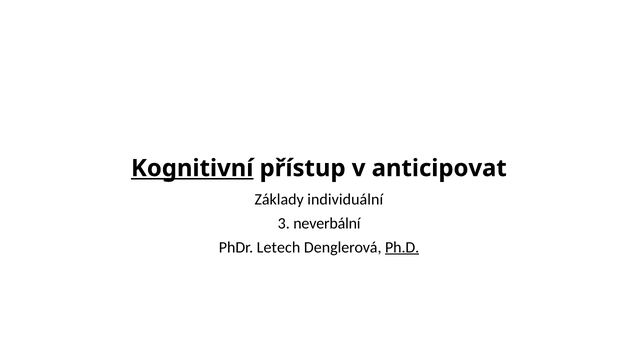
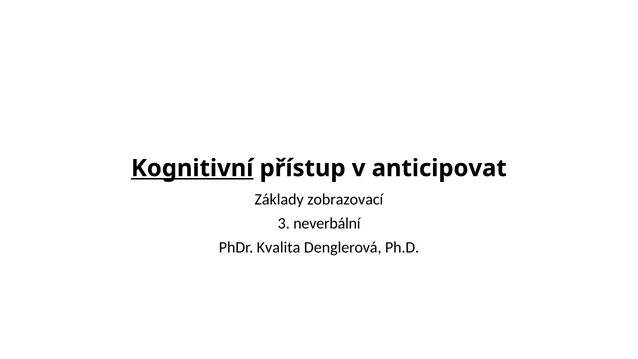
individuální: individuální -> zobrazovací
Letech: Letech -> Kvalita
Ph.D underline: present -> none
